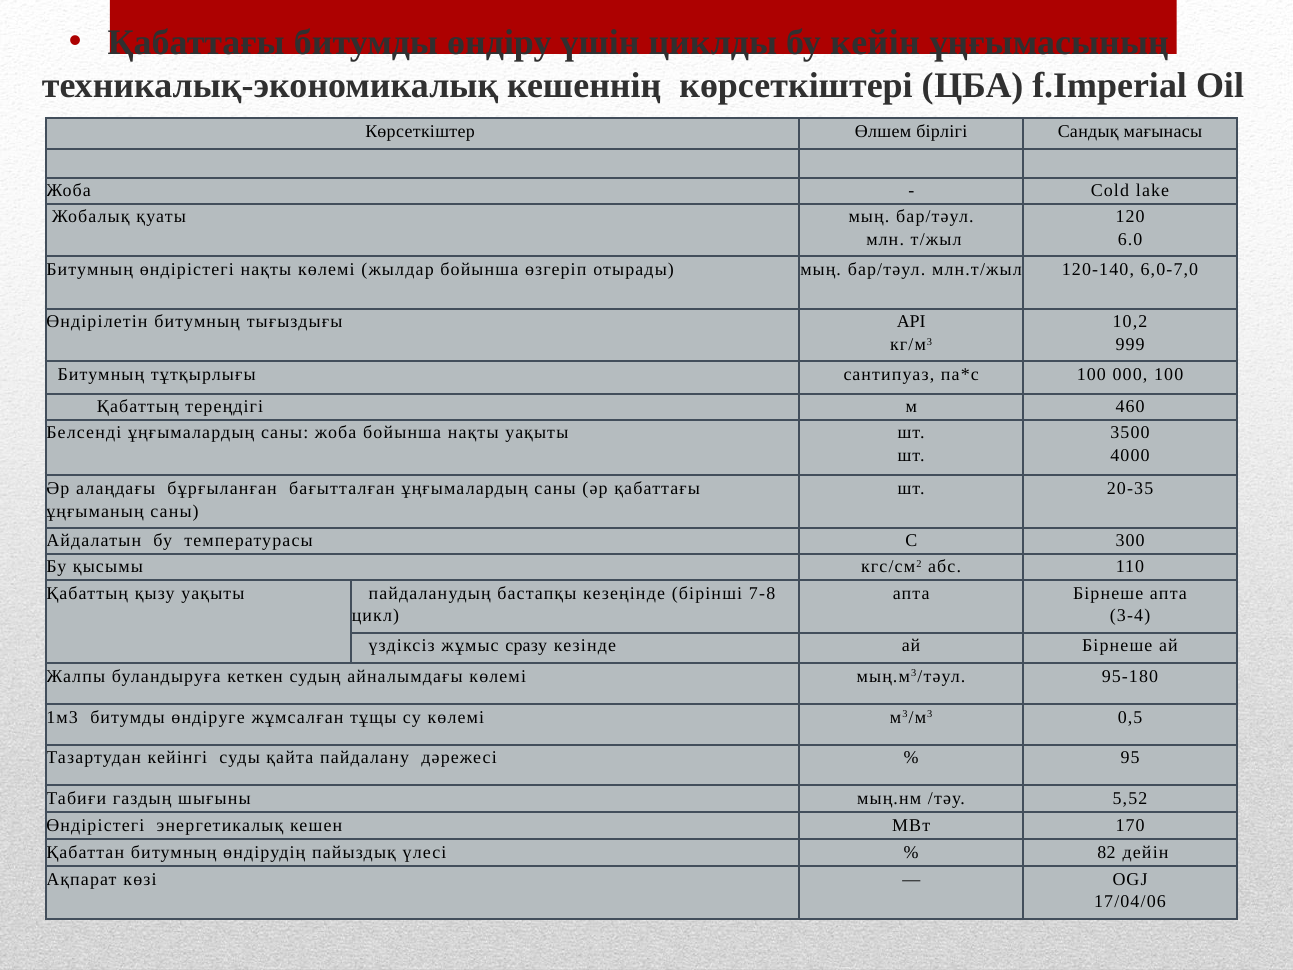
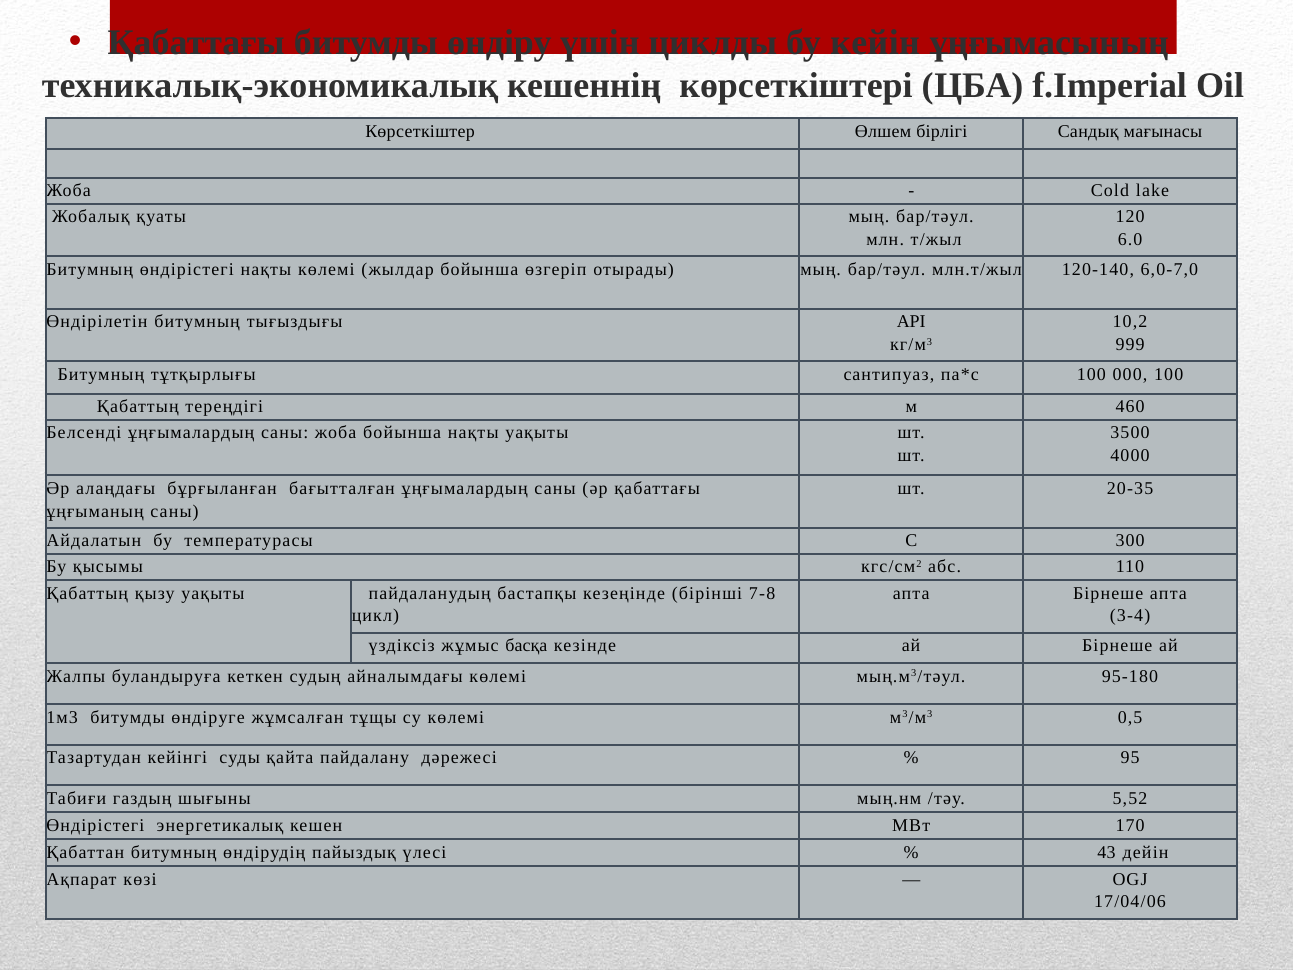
сразу: сразу -> басқа
82: 82 -> 43
